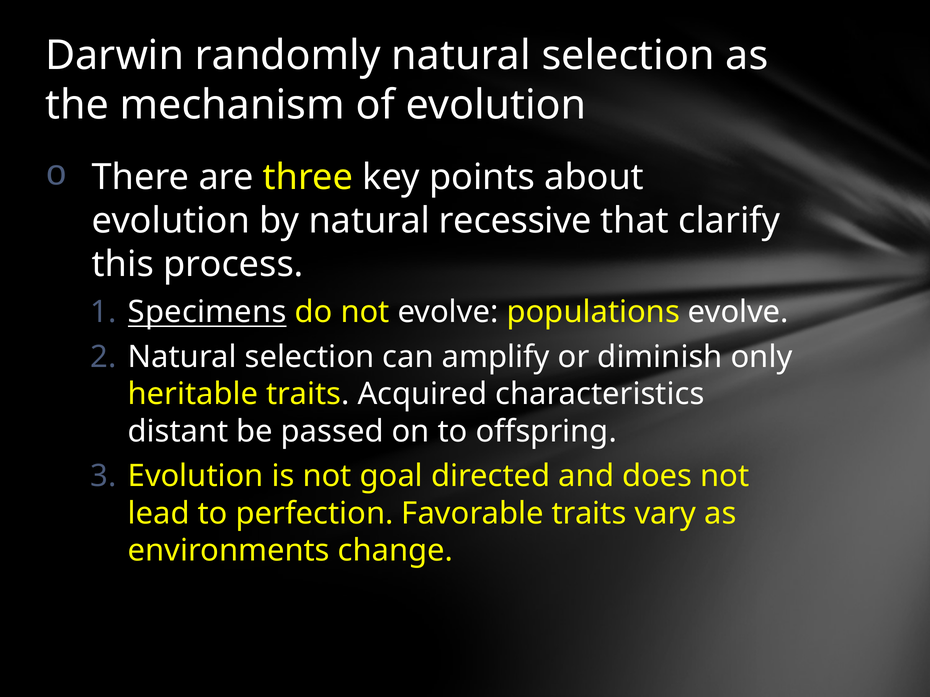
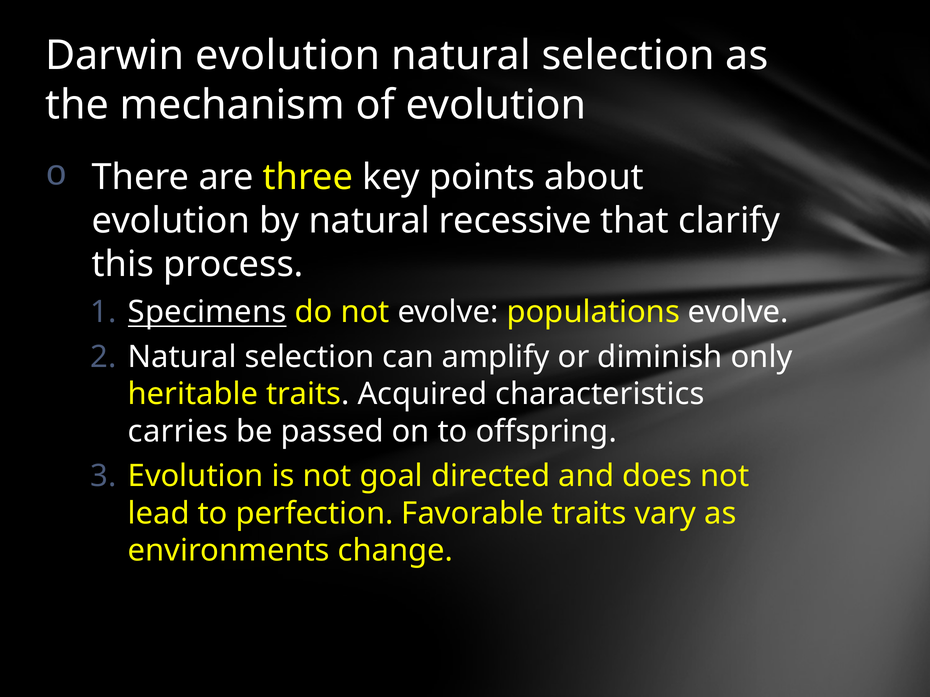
Darwin randomly: randomly -> evolution
distant: distant -> carries
